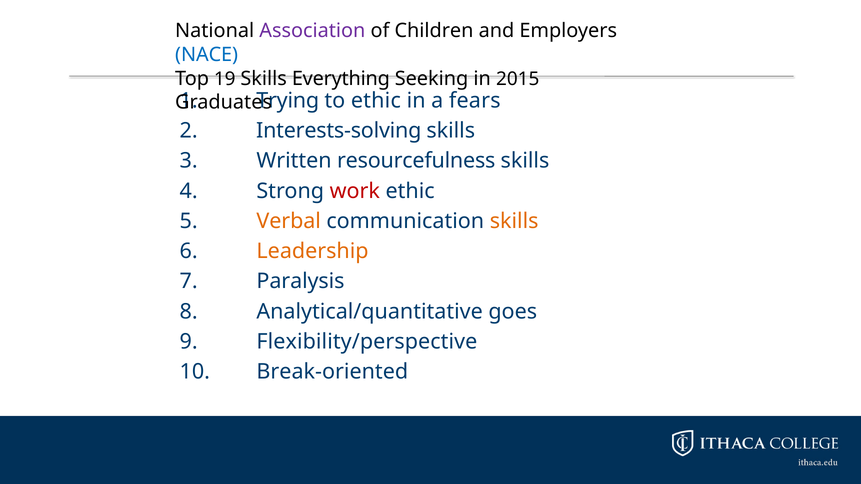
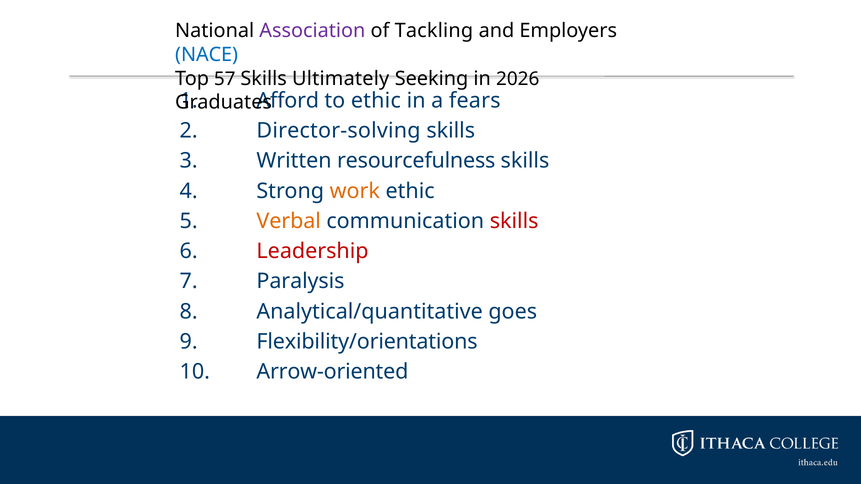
Children: Children -> Tackling
19: 19 -> 57
Everything: Everything -> Ultimately
2015: 2015 -> 2026
Trying: Trying -> Afford
Interests-solving: Interests-solving -> Director-solving
work colour: red -> orange
skills at (514, 221) colour: orange -> red
Leadership colour: orange -> red
Flexibility/perspective: Flexibility/perspective -> Flexibility/orientations
Break-oriented: Break-oriented -> Arrow-oriented
